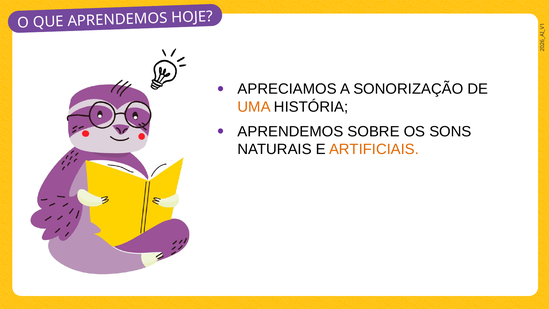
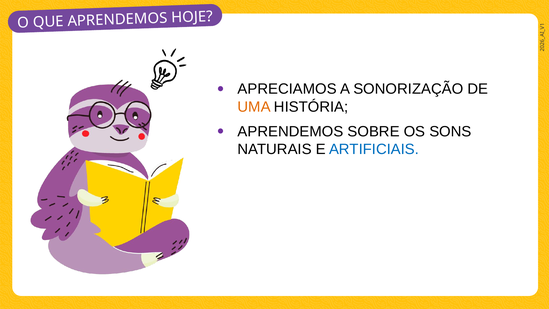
ARTIFICIAIS colour: orange -> blue
